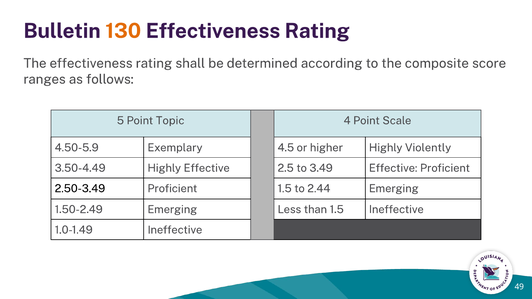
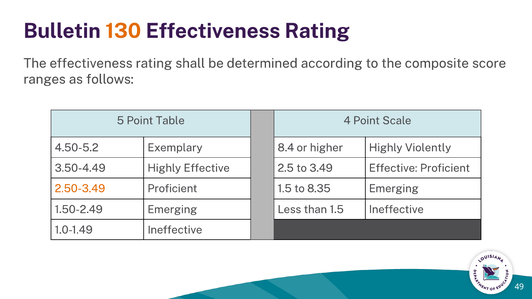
Topic: Topic -> Table
4.50-5.9: 4.50-5.9 -> 4.50-5.2
4.5: 4.5 -> 8.4
2.50-3.49 colour: black -> orange
2.44: 2.44 -> 8.35
